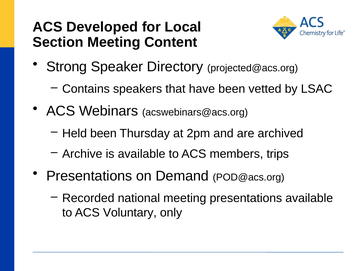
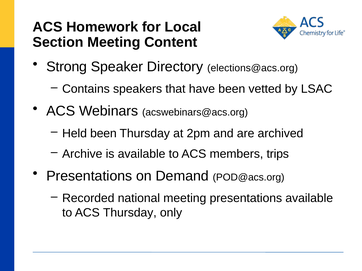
Developed: Developed -> Homework
projected@acs.org: projected@acs.org -> elections@acs.org
ACS Voluntary: Voluntary -> Thursday
